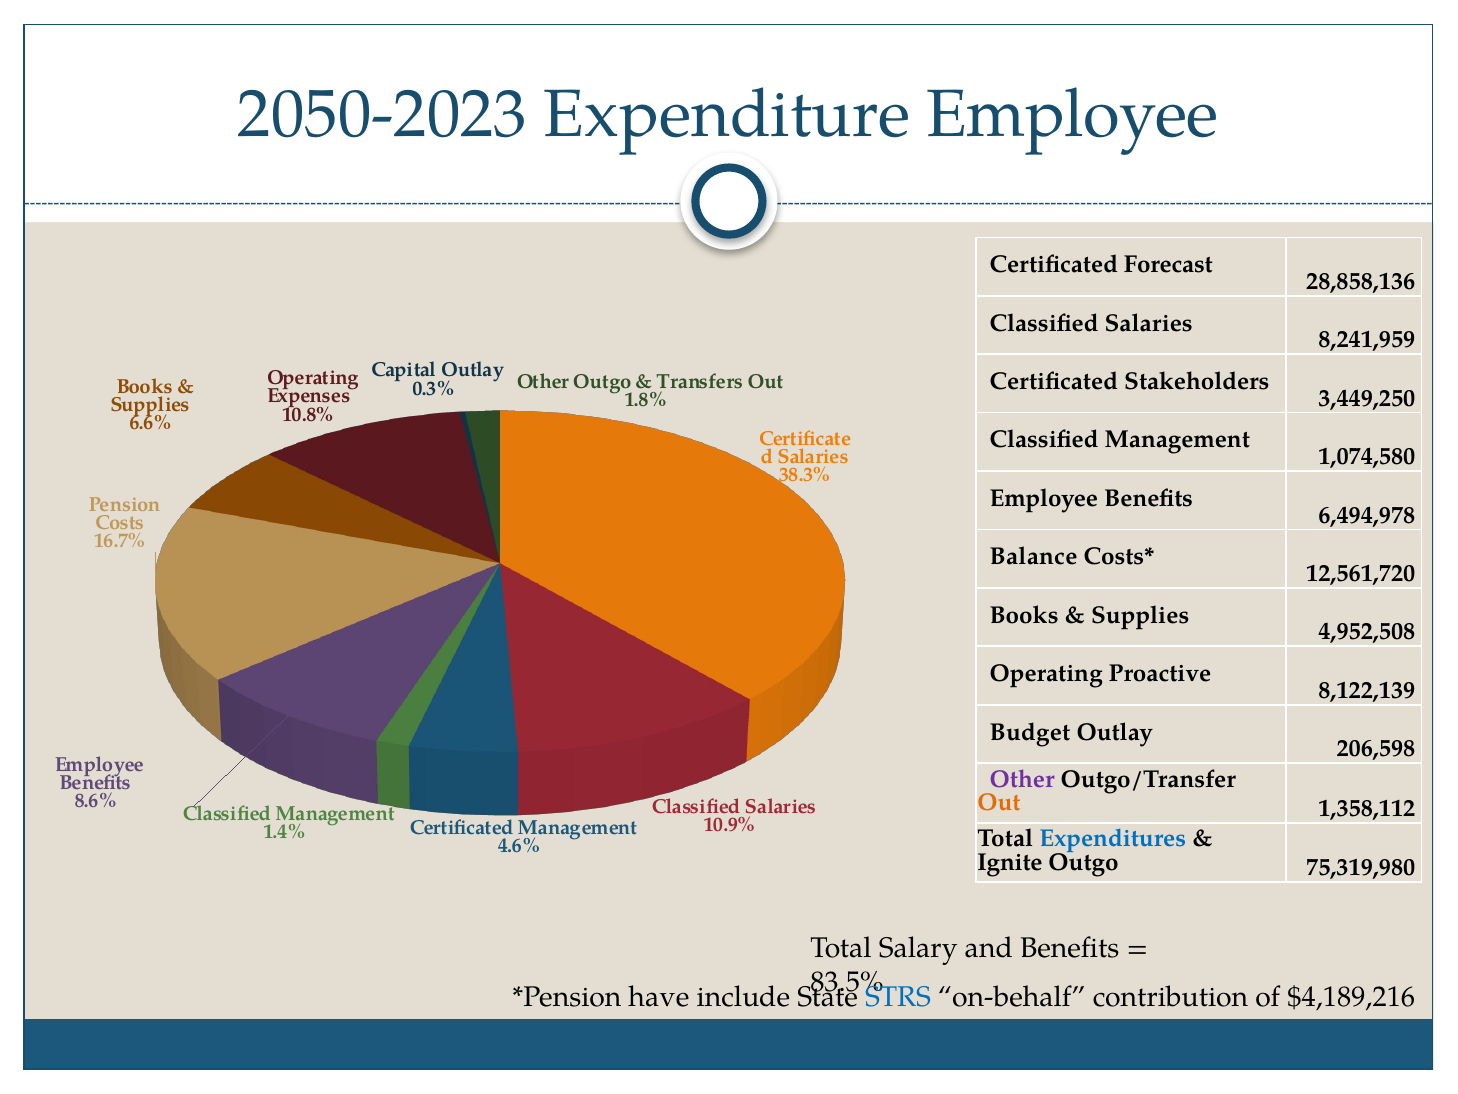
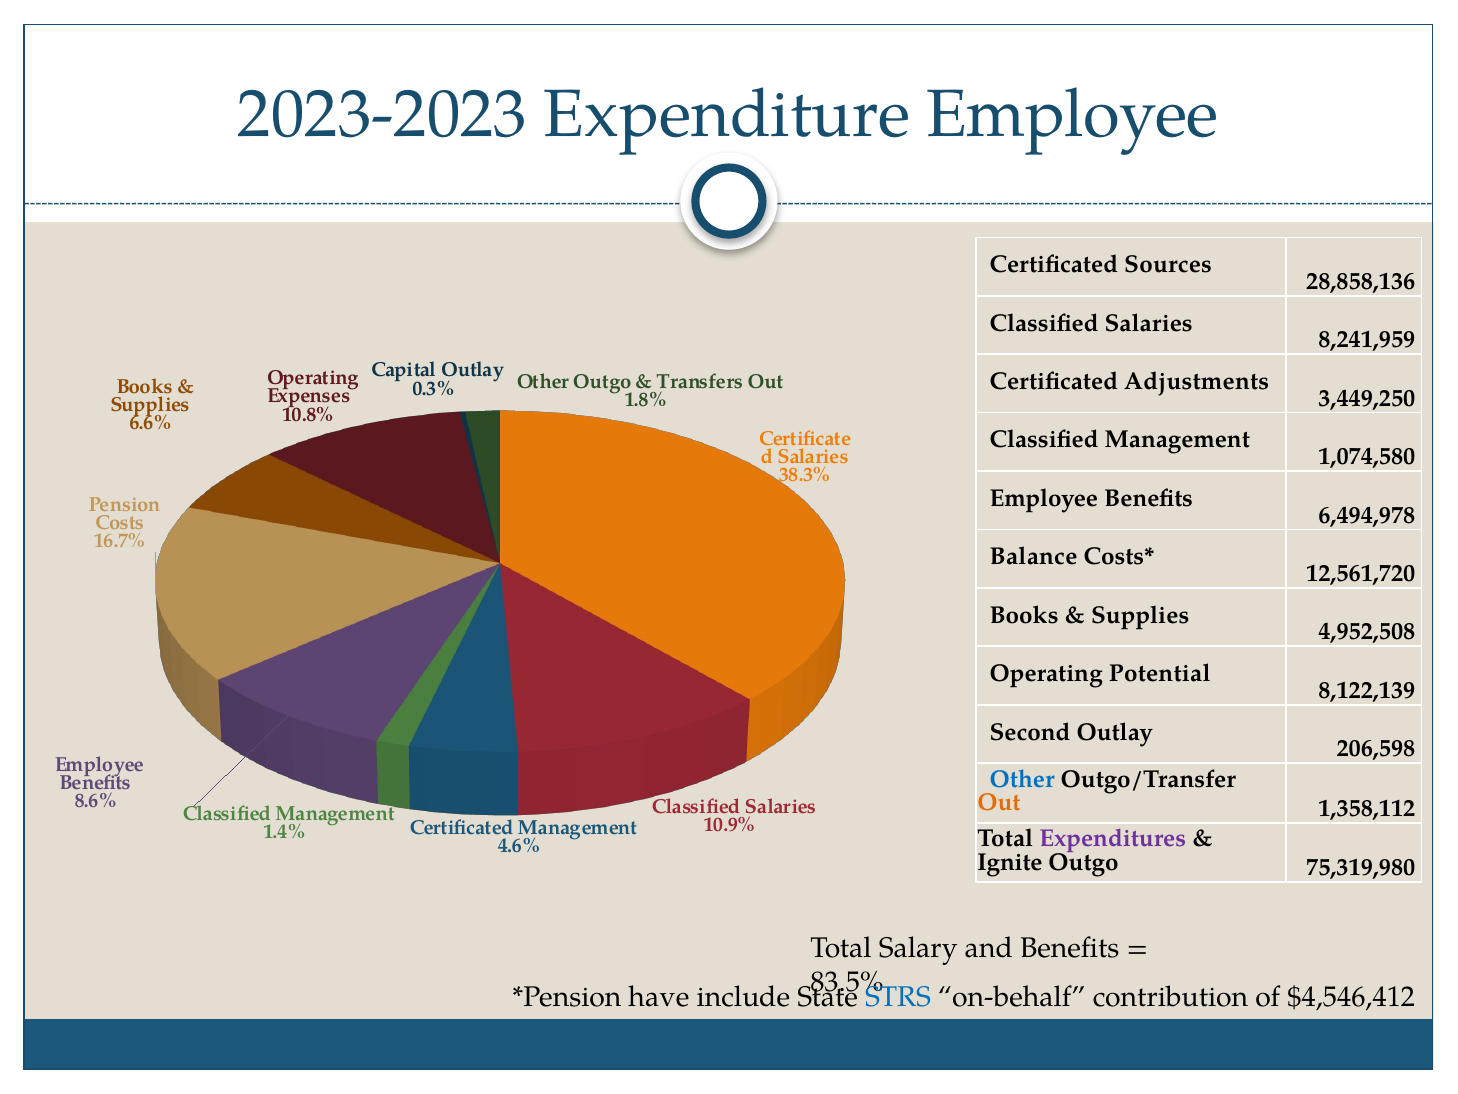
2050-2023: 2050-2023 -> 2023-2023
Forecast: Forecast -> Sources
Stakeholders: Stakeholders -> Adjustments
Proactive: Proactive -> Potential
Budget: Budget -> Second
Other at (1022, 779) colour: purple -> blue
Expenditures colour: blue -> purple
$4,189,216: $4,189,216 -> $4,546,412
